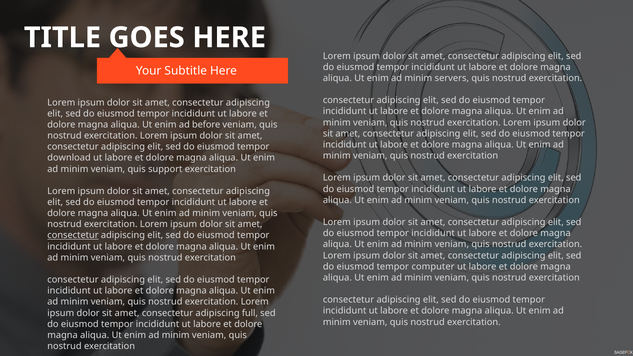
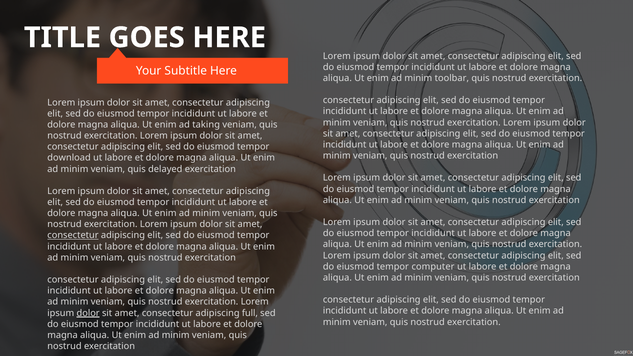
servers: servers -> toolbar
before: before -> taking
support: support -> delayed
dolor at (88, 313) underline: none -> present
